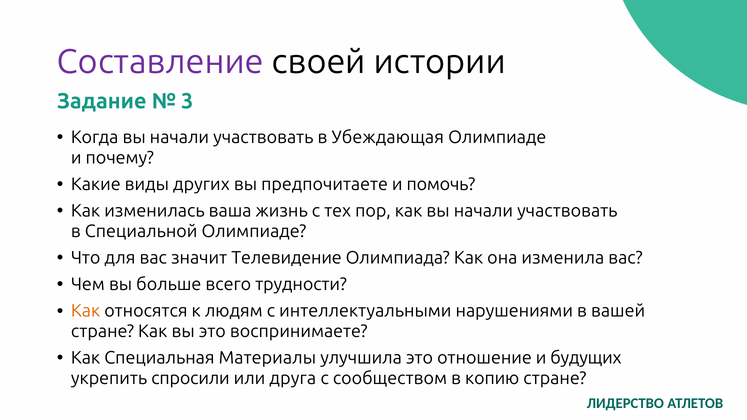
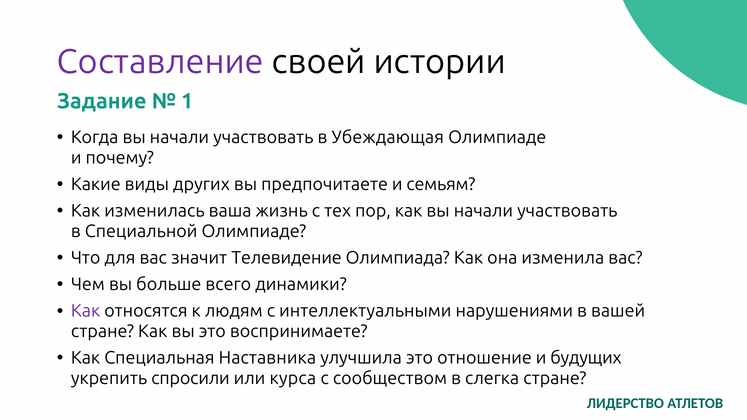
3: 3 -> 1
помочь: помочь -> семьям
трудности: трудности -> динамики
Как at (86, 311) colour: orange -> purple
Материалы: Материалы -> Наставника
друга: друга -> курса
копию: копию -> слегка
